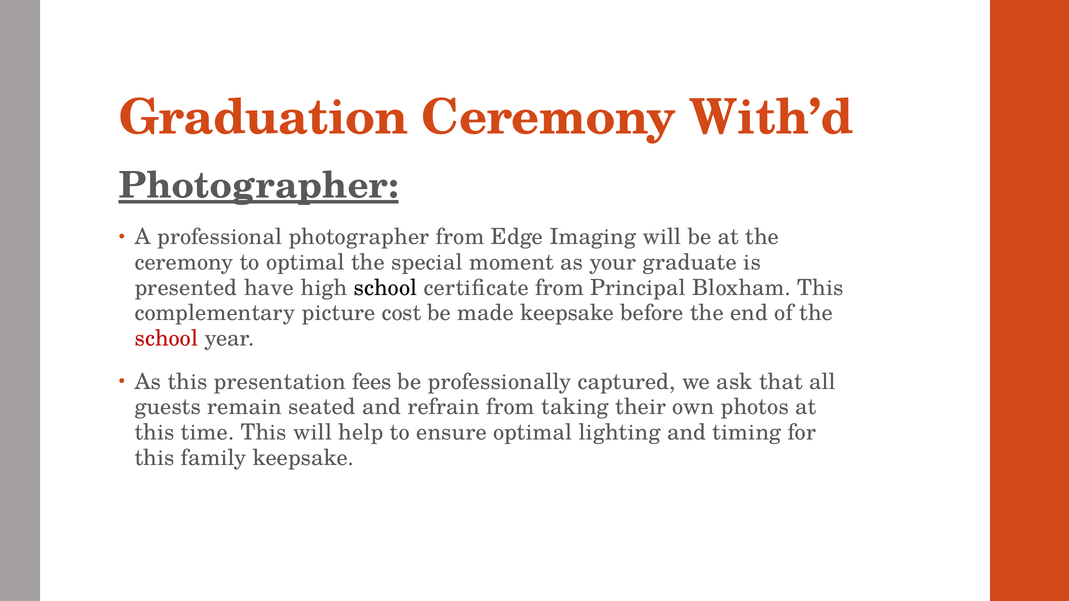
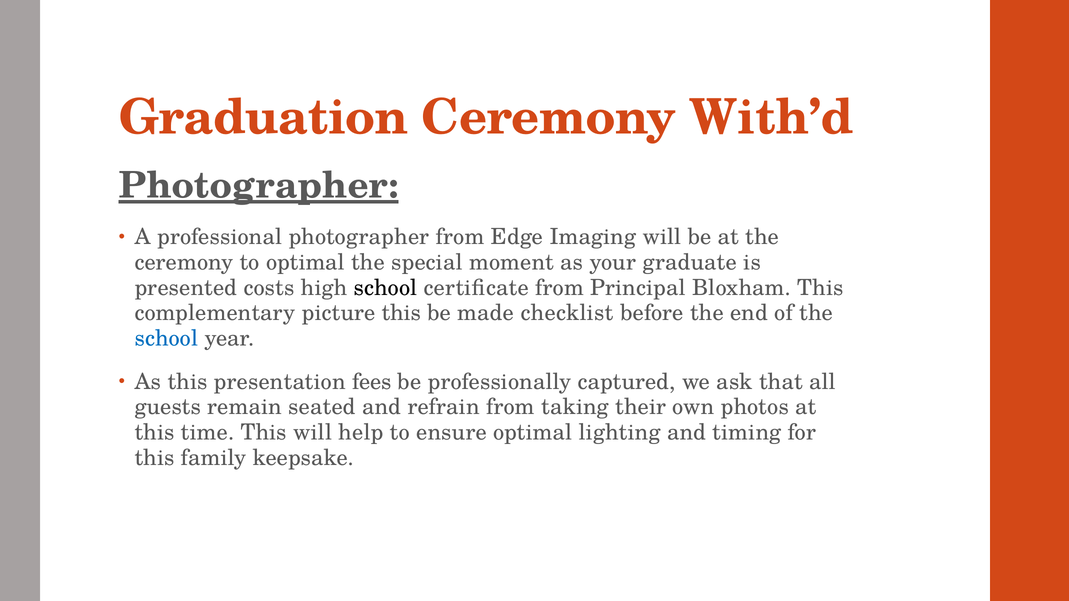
have: have -> costs
picture cost: cost -> this
made keepsake: keepsake -> checklist
school at (166, 339) colour: red -> blue
